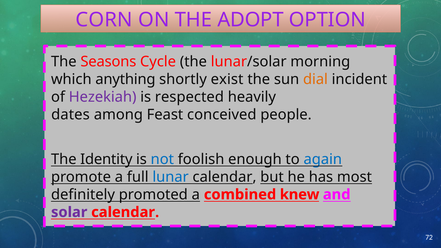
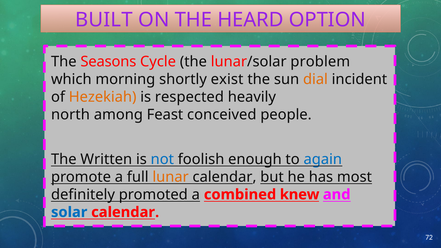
CORN: CORN -> BUILT
ADOPT: ADOPT -> HEARD
morning: morning -> problem
anything: anything -> morning
Hezekiah colour: purple -> orange
dates: dates -> north
Identity: Identity -> Written
lunar colour: blue -> orange
solar colour: purple -> blue
